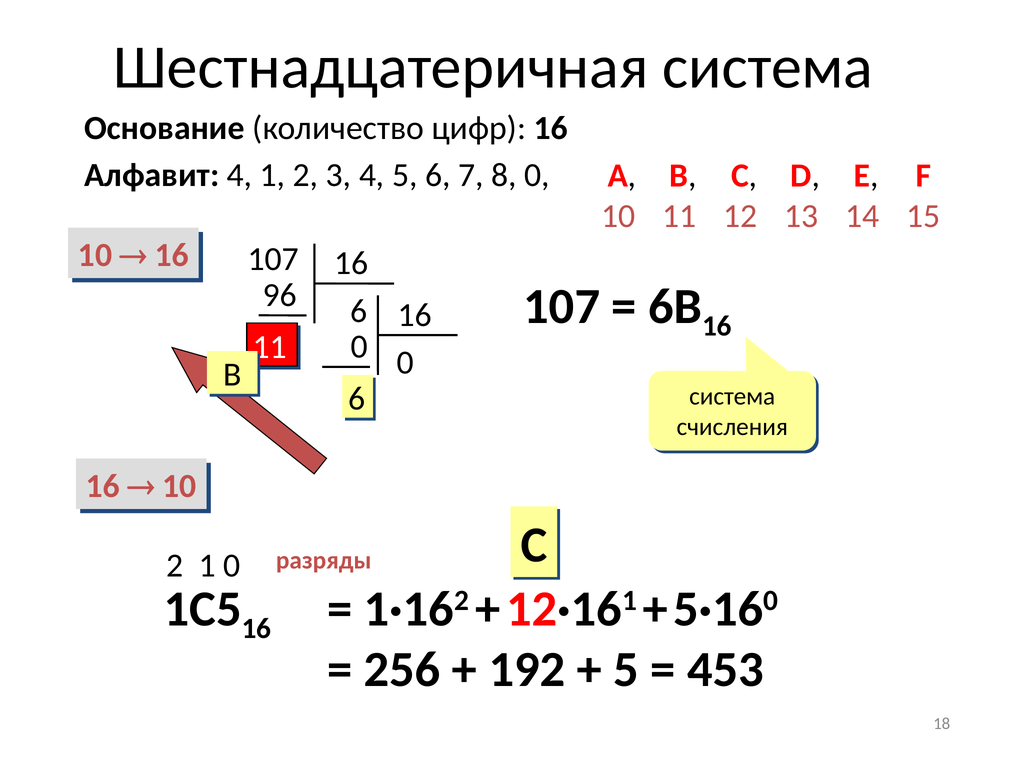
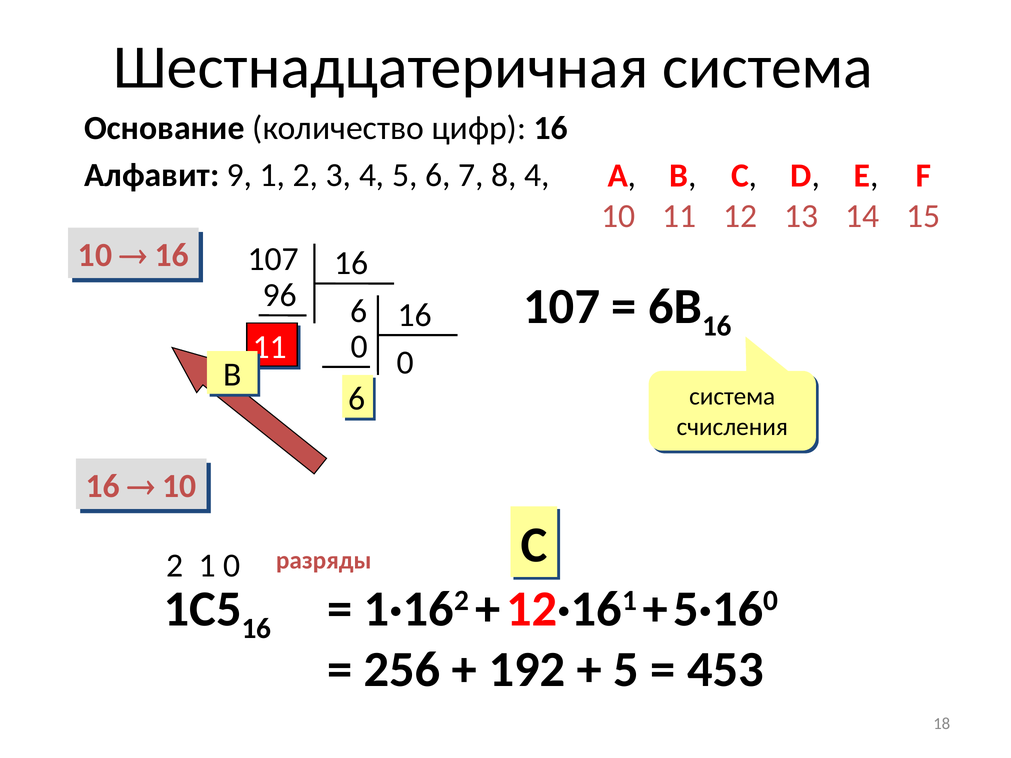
Алфавит 4: 4 -> 9
8 0: 0 -> 4
